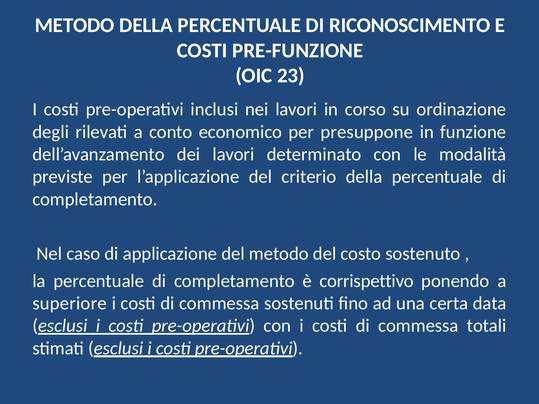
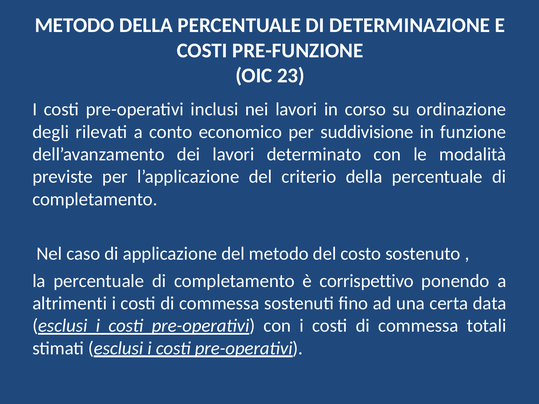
RICONOSCIMENTO: RICONOSCIMENTO -> DETERMINAZIONE
presuppone: presuppone -> suddivisione
superiore: superiore -> altrimenti
